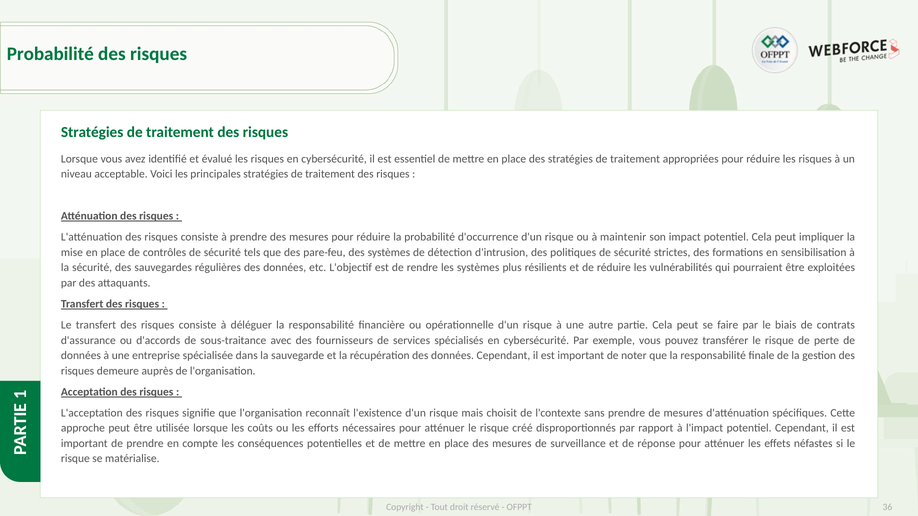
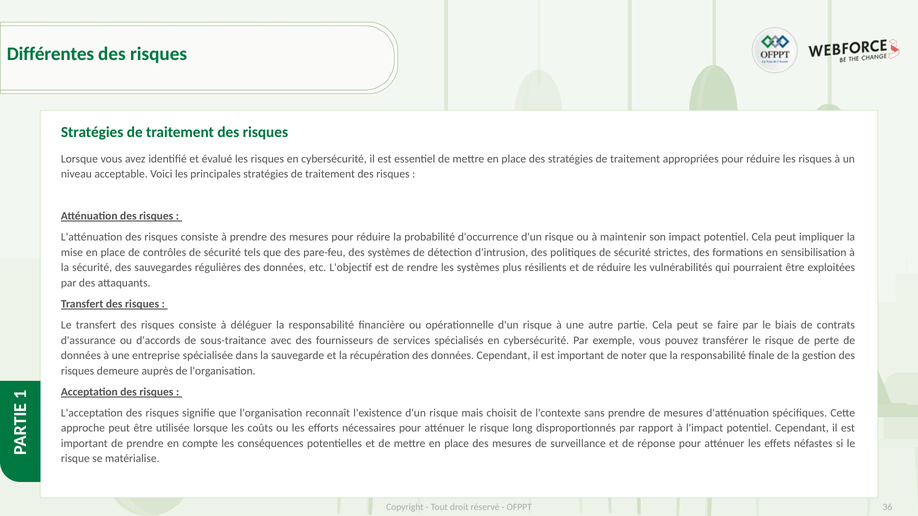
Probabilité at (50, 54): Probabilité -> Différentes
créé: créé -> long
